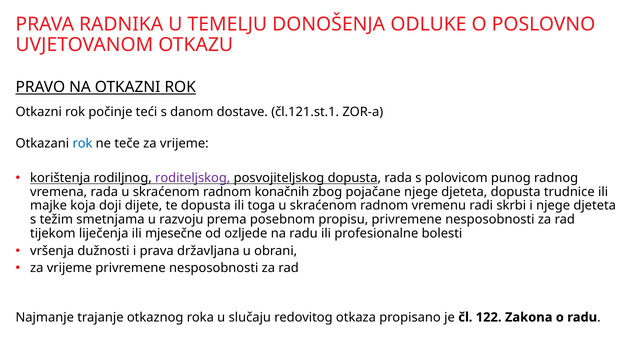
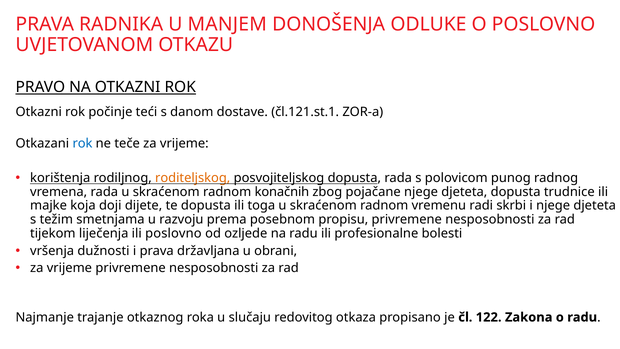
TEMELJU: TEMELJU -> MANJEM
roditeljskog colour: purple -> orange
ili mjesečne: mjesečne -> poslovno
